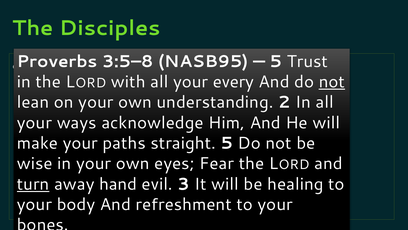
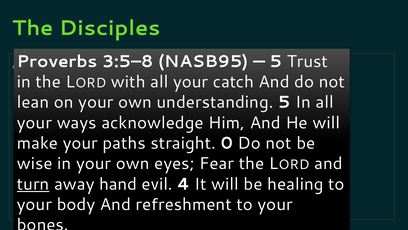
every: every -> catch
not at (332, 82) underline: present -> none
understanding 2: 2 -> 5
5 at (227, 143): 5 -> 0
3: 3 -> 4
